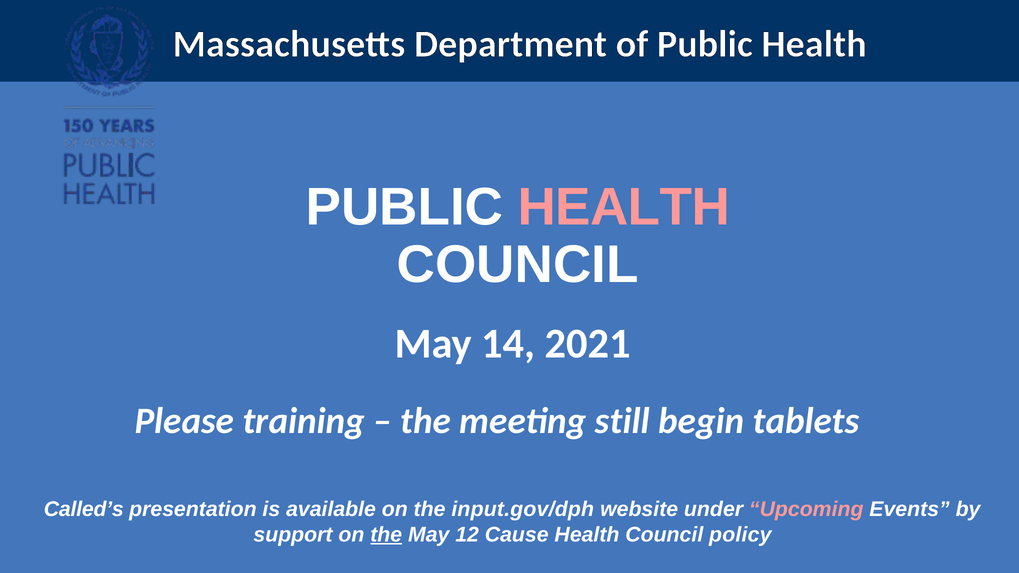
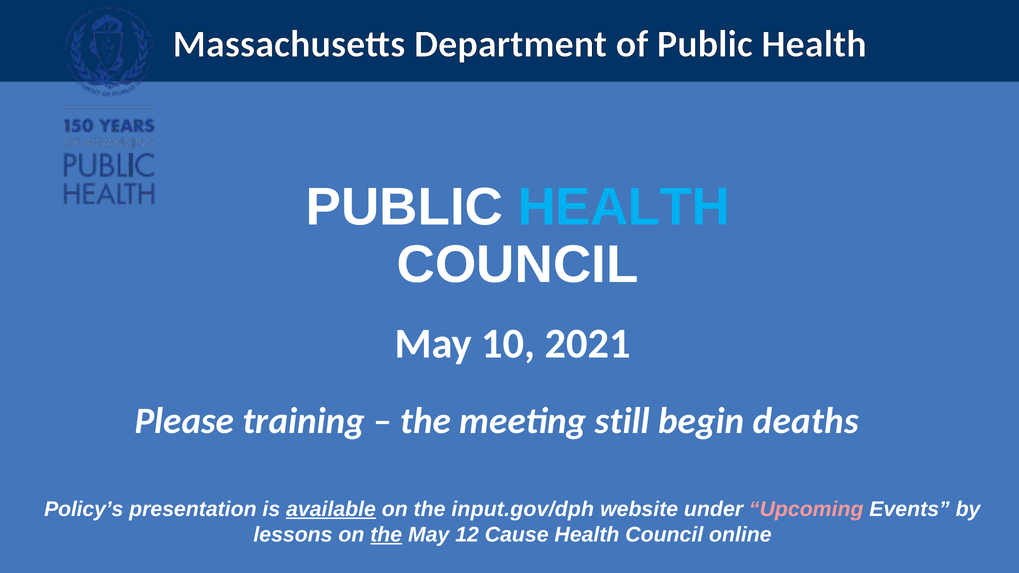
HEALTH at (624, 207) colour: pink -> light blue
14: 14 -> 10
tablets: tablets -> deaths
Called’s: Called’s -> Policy’s
available underline: none -> present
support: support -> lessons
policy: policy -> online
